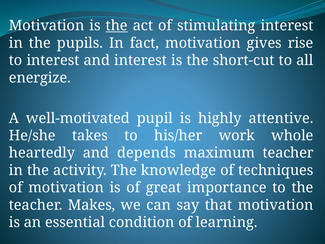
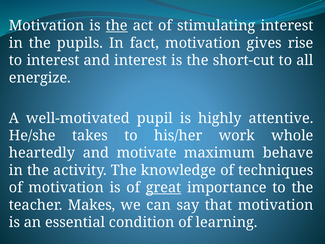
depends: depends -> motivate
maximum teacher: teacher -> behave
great underline: none -> present
